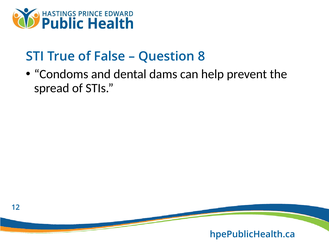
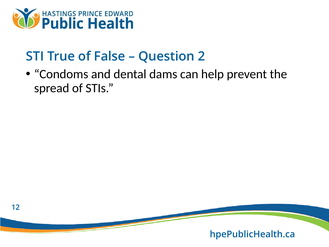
8: 8 -> 2
